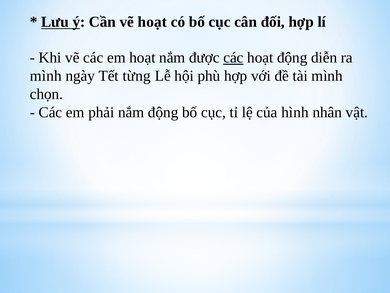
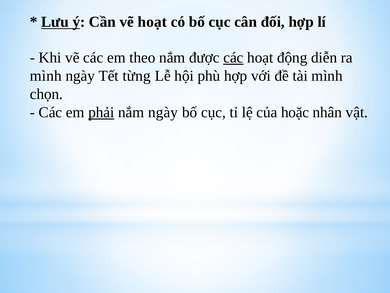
em hoạt: hoạt -> theo
phải underline: none -> present
nắm động: động -> ngày
hình: hình -> hoặc
